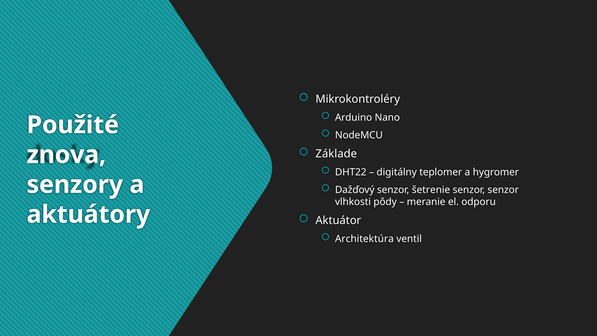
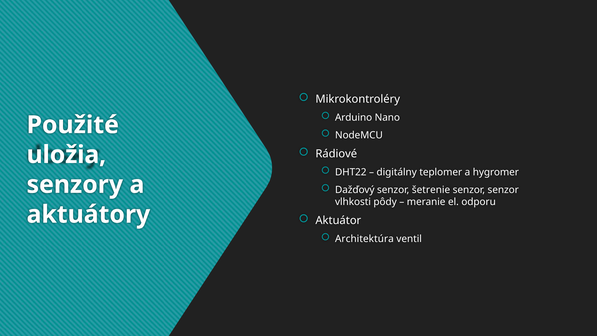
Základe: Základe -> Rádiové
znova: znova -> uložia
